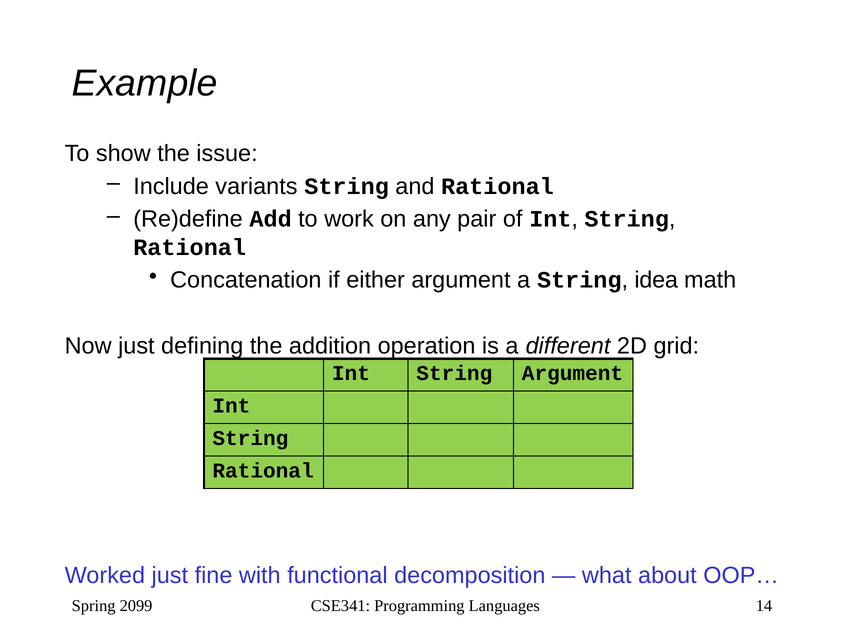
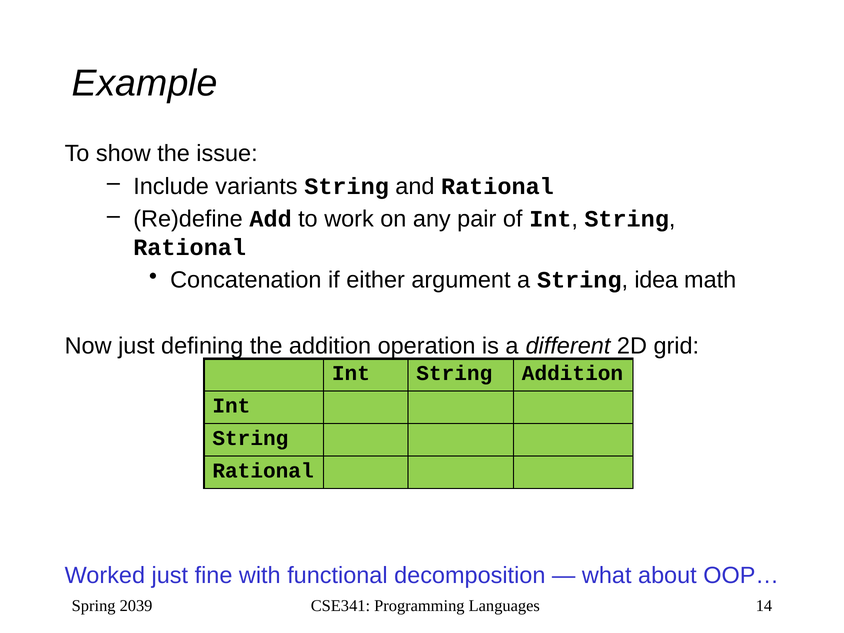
String Argument: Argument -> Addition
2099: 2099 -> 2039
